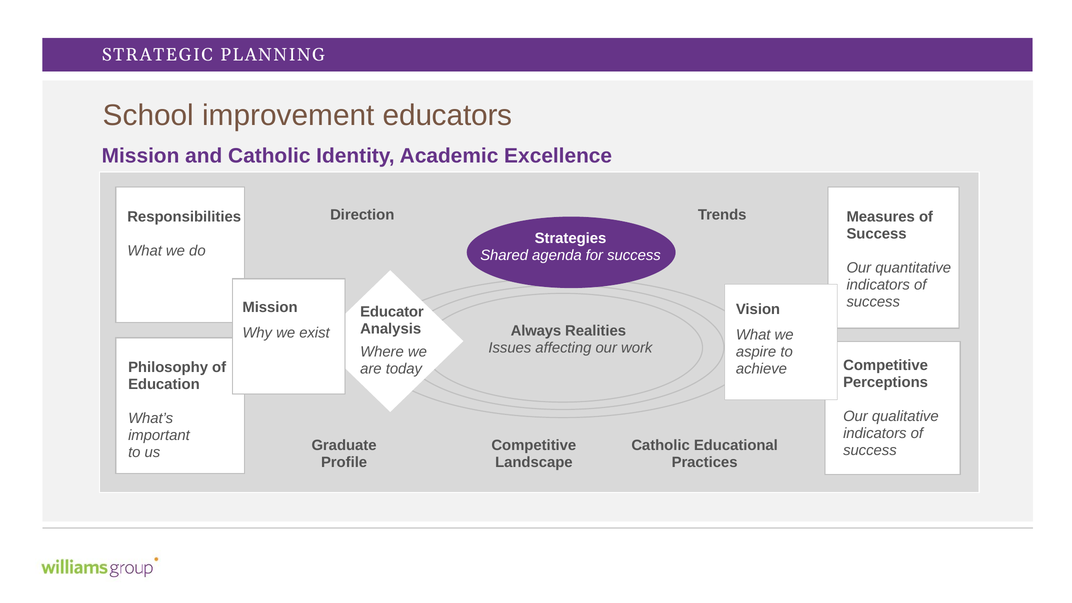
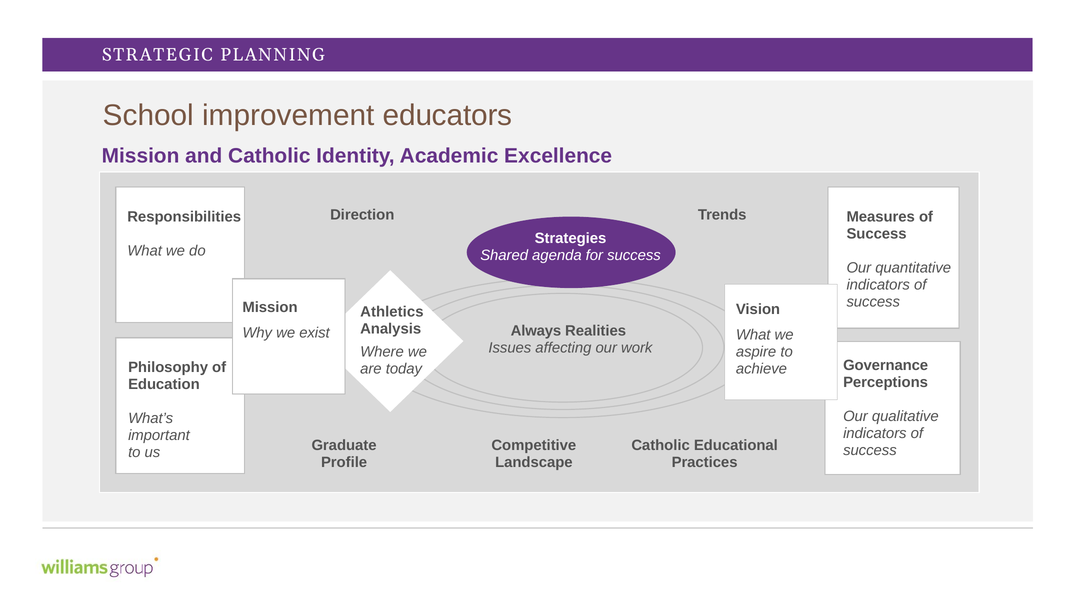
Educator: Educator -> Athletics
Competitive at (886, 365): Competitive -> Governance
